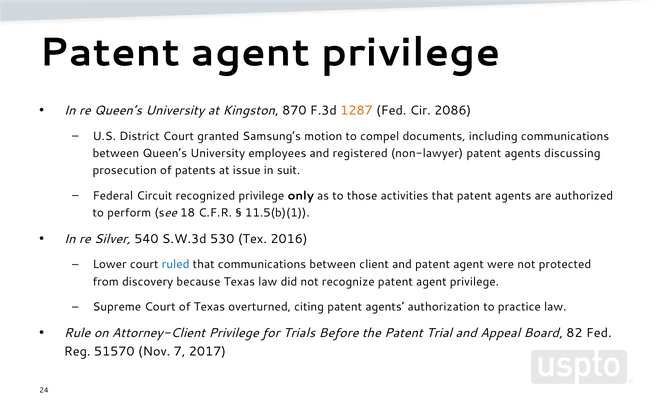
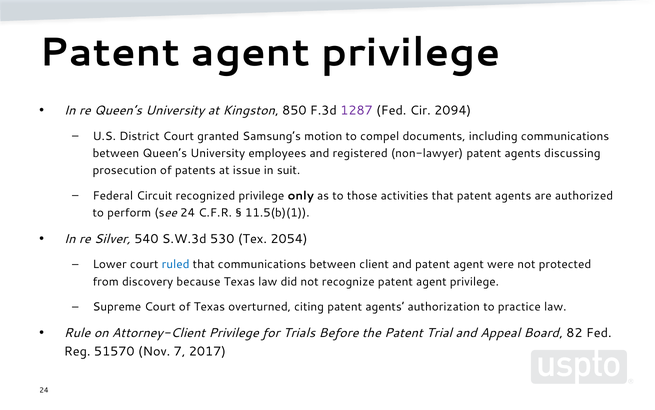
870: 870 -> 850
1287 colour: orange -> purple
2086: 2086 -> 2094
see 18: 18 -> 24
2016: 2016 -> 2054
